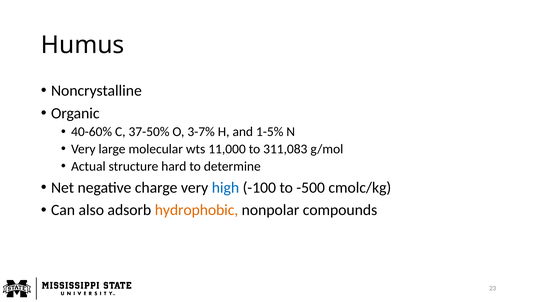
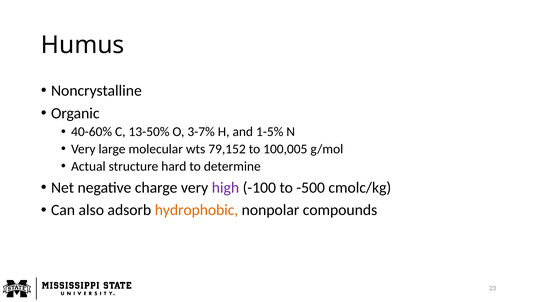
37-50%: 37-50% -> 13-50%
11,000: 11,000 -> 79,152
311,083: 311,083 -> 100,005
high colour: blue -> purple
